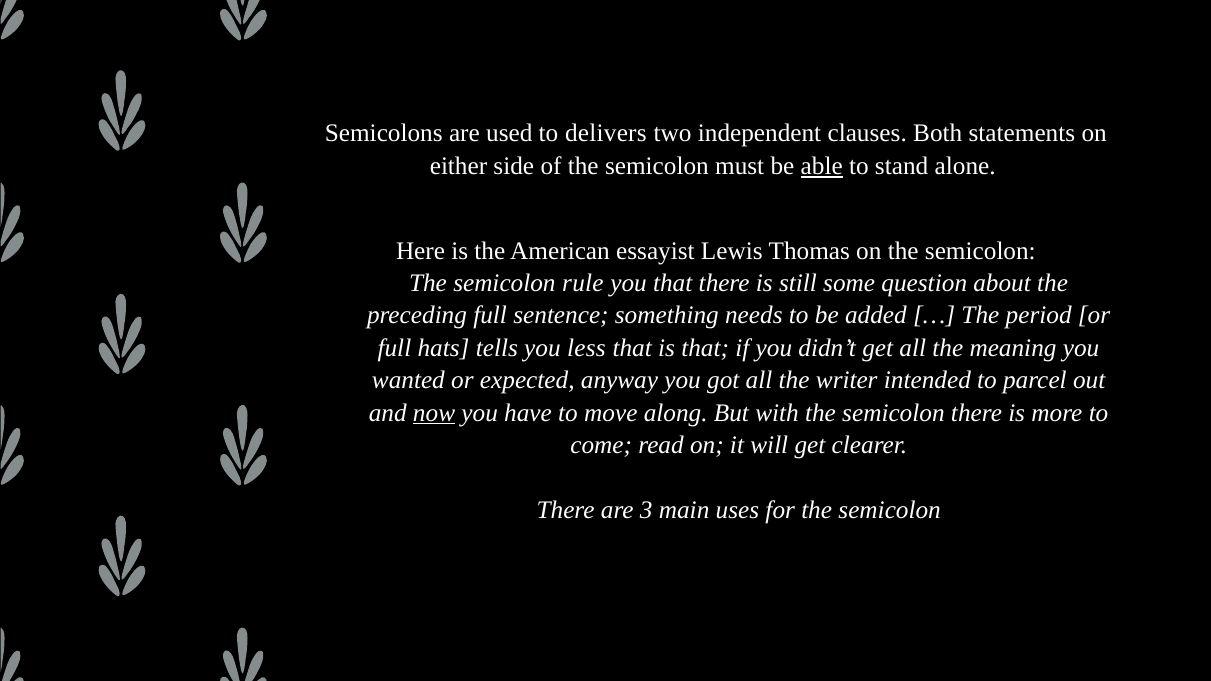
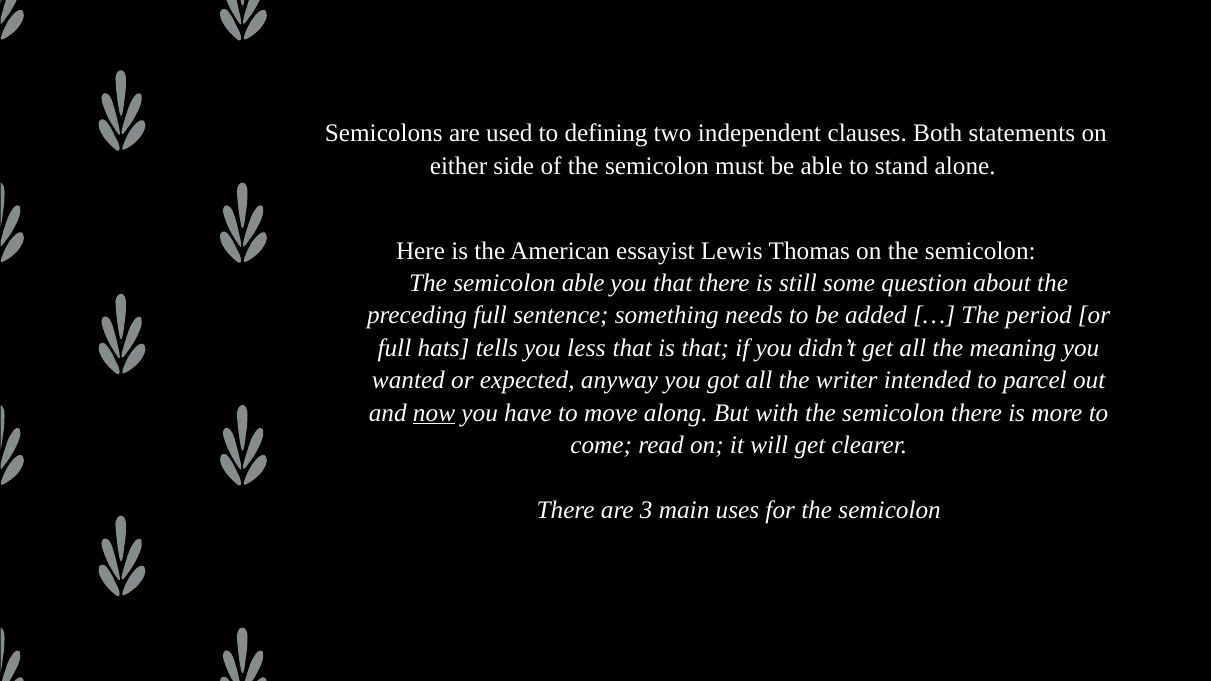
delivers: delivers -> defining
able at (822, 166) underline: present -> none
semicolon rule: rule -> able
